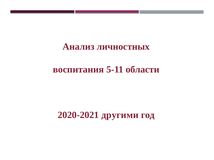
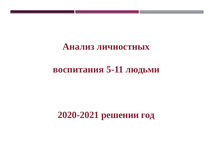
области: области -> людьми
другими: другими -> решении
